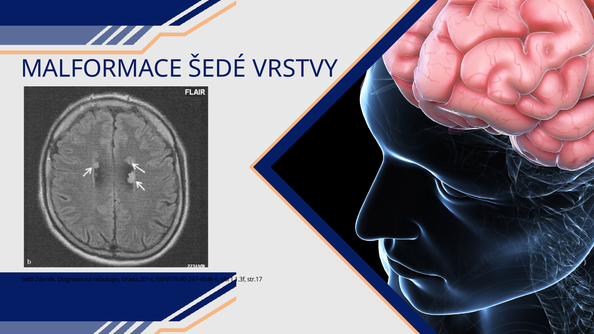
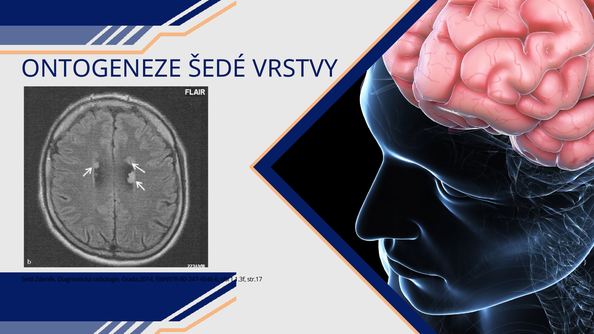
MALFORMACE: MALFORMACE -> ONTOGENEZE
